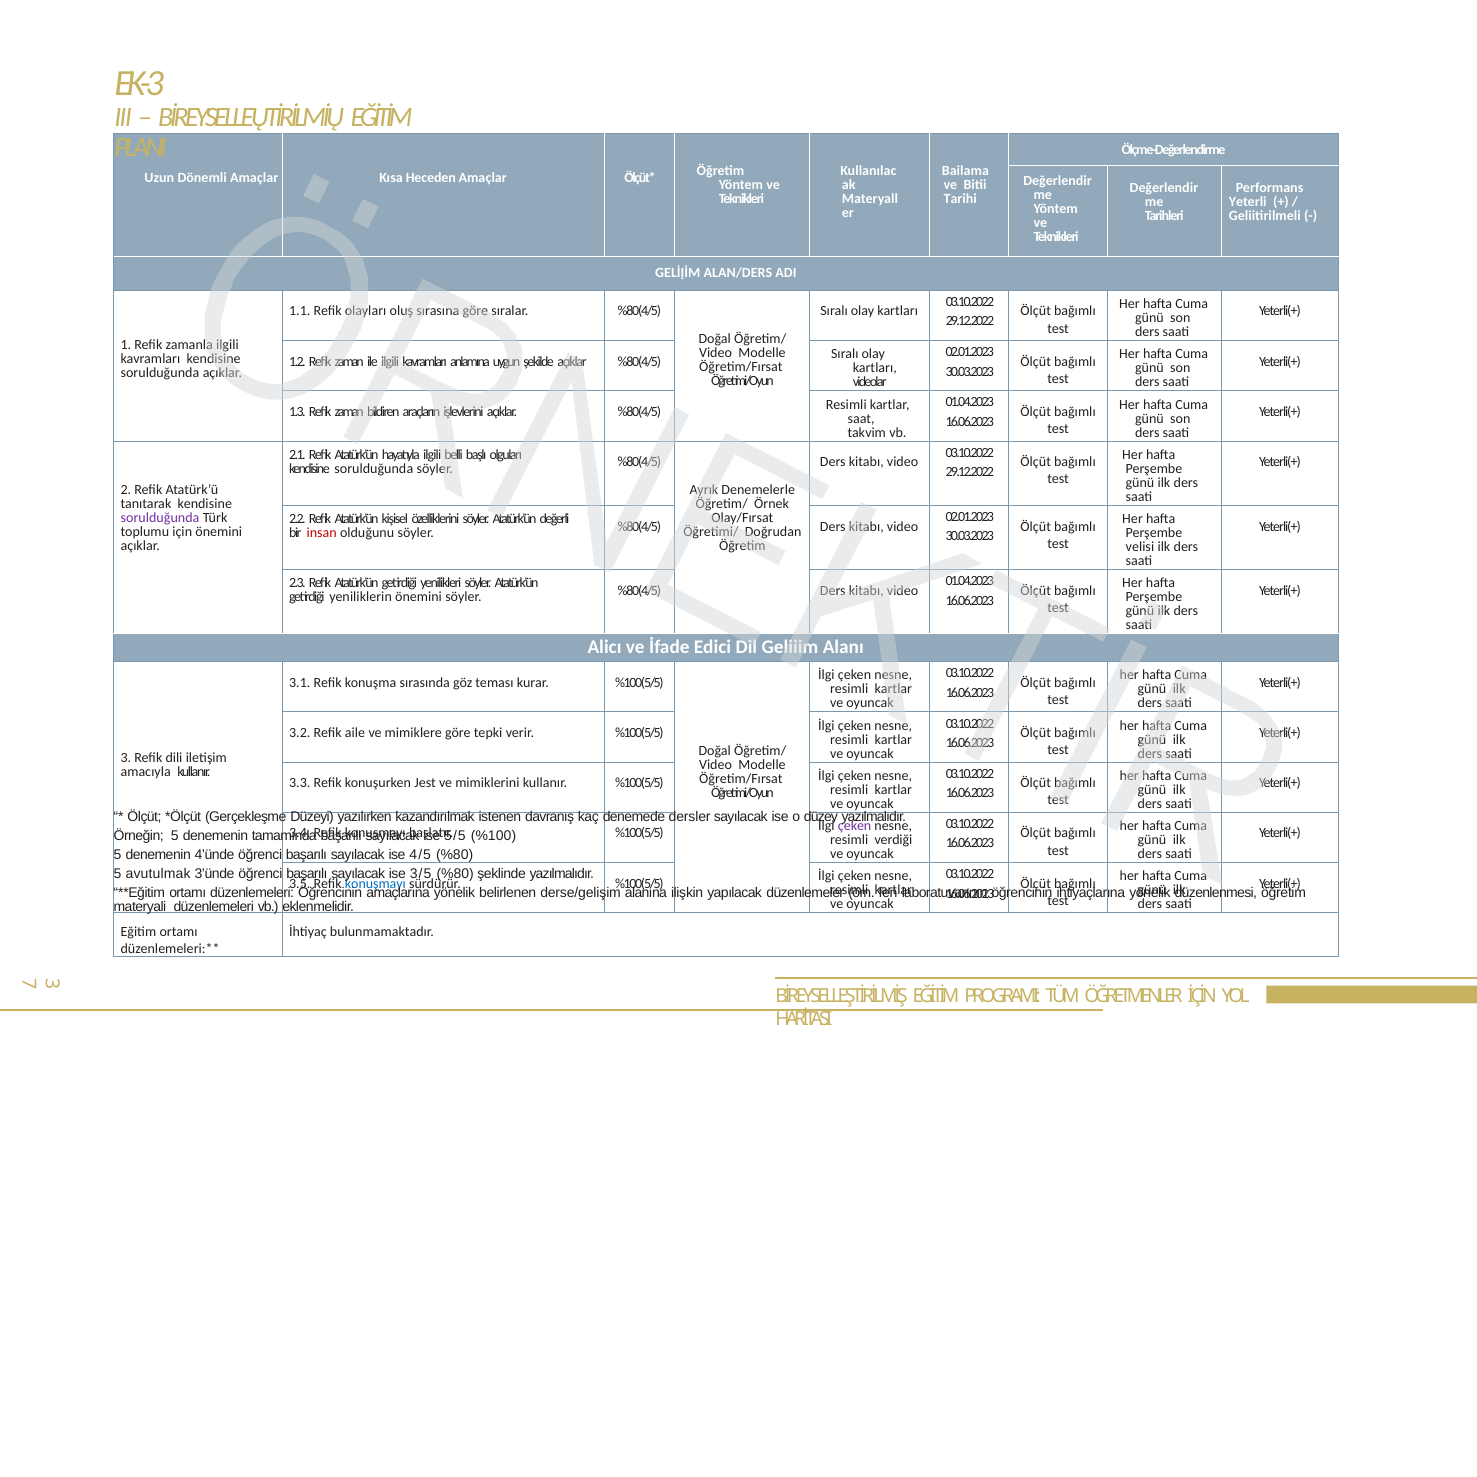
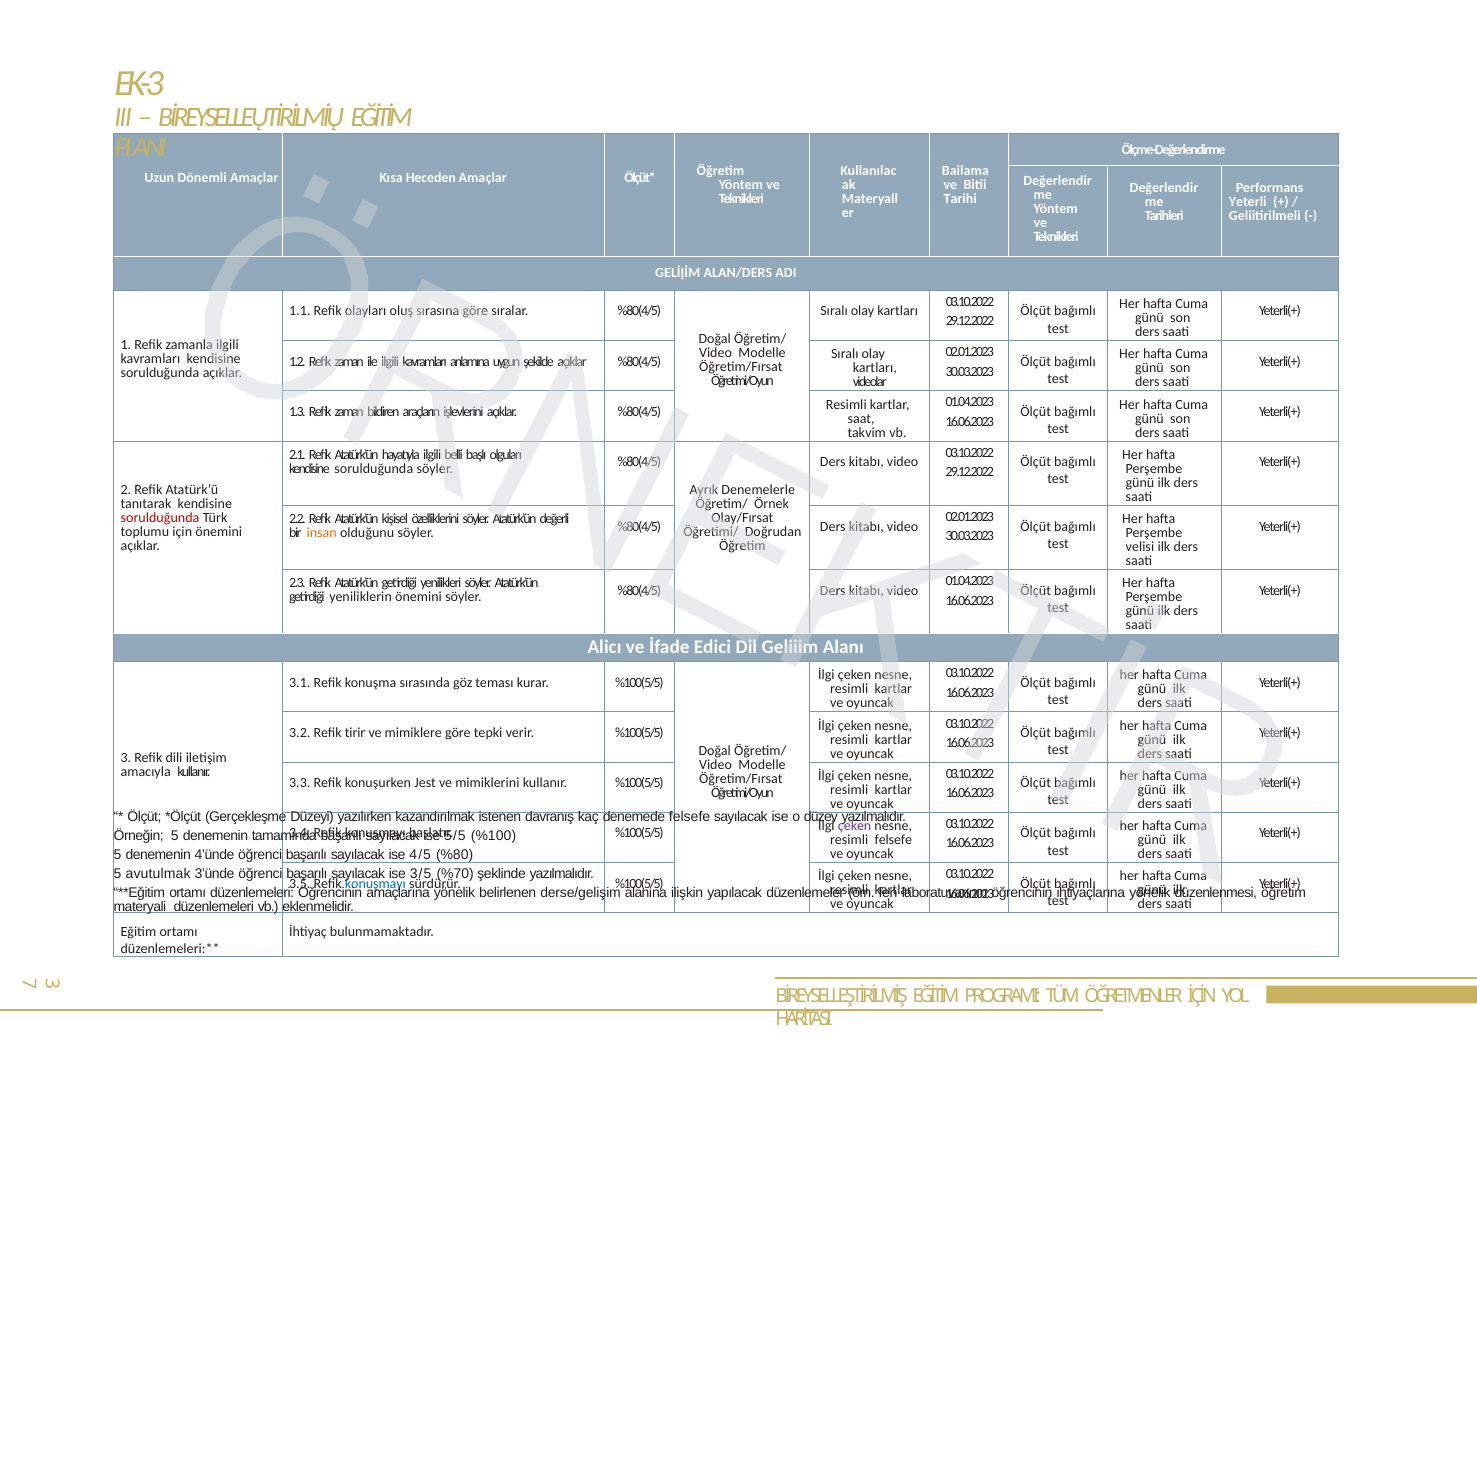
sorulduğunda at (160, 518) colour: purple -> red
insan colour: red -> orange
aile: aile -> tirir
denemede dersler: dersler -> felsefe
resimli verdiği: verdiği -> felsefe
3/5 %80: %80 -> %70
